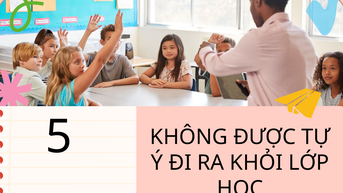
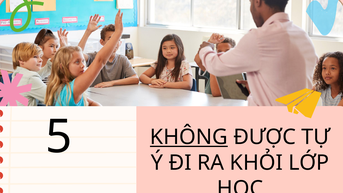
KHÔNG underline: none -> present
